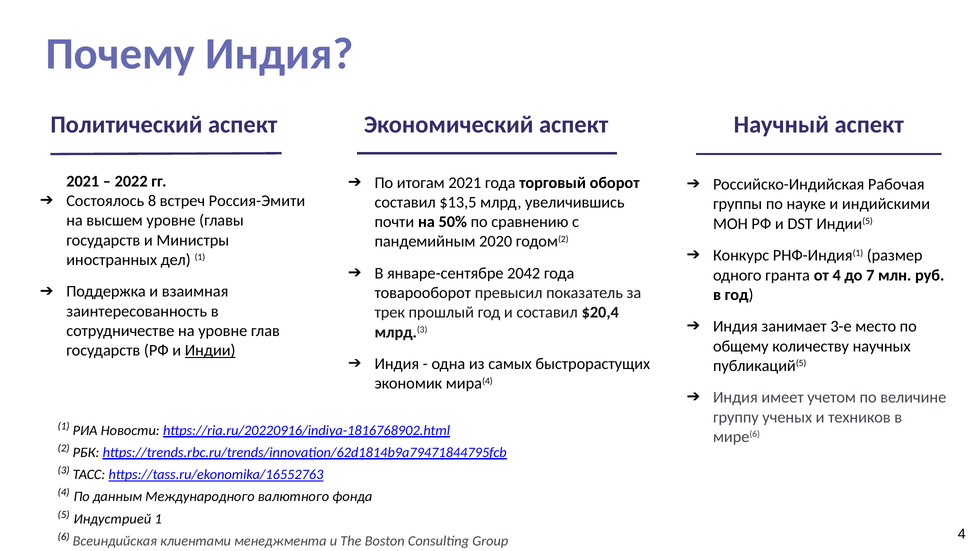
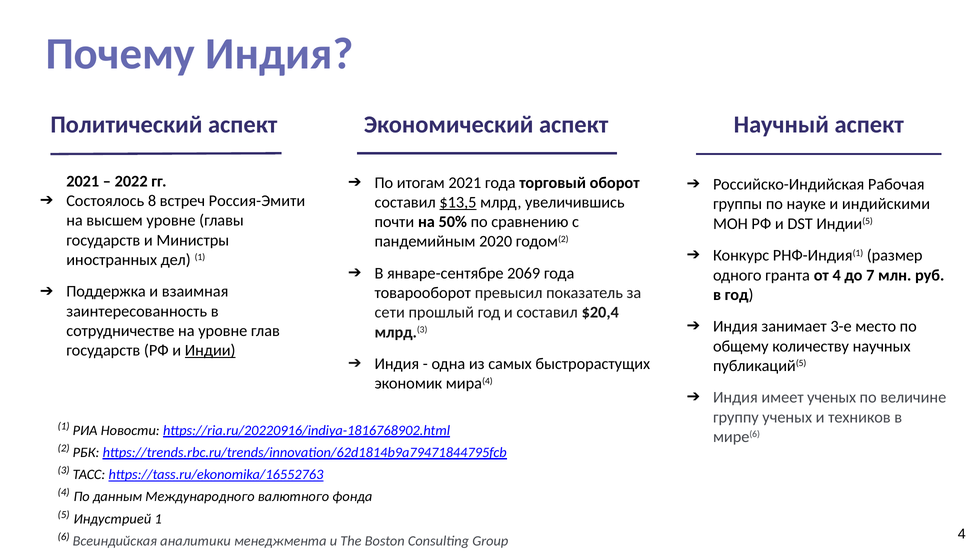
$13,5 underline: none -> present
2042: 2042 -> 2069
трек: трек -> сети
имеет учетом: учетом -> ученых
клиентами: клиентами -> аналитики
